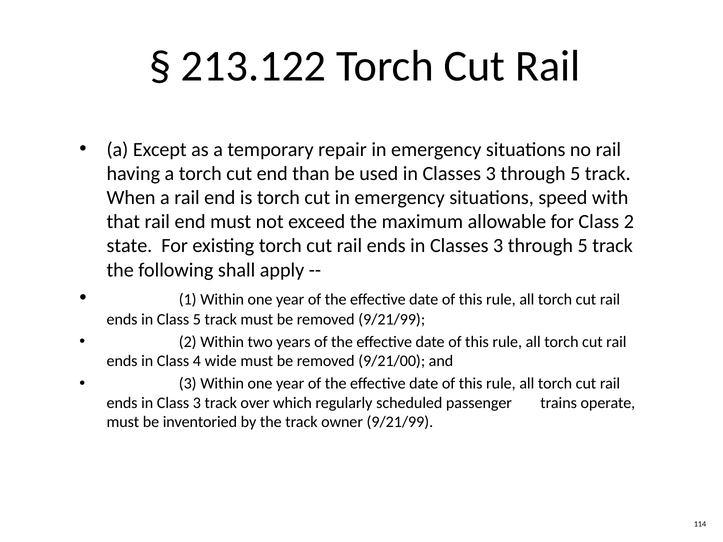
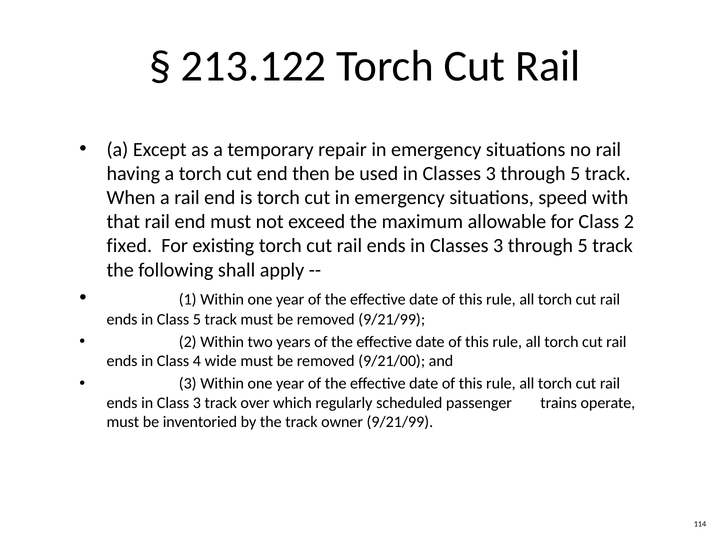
than: than -> then
state: state -> fixed
